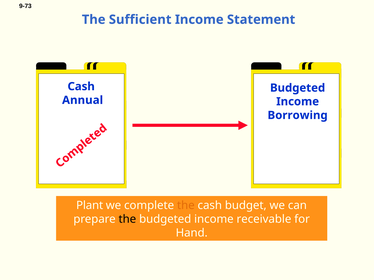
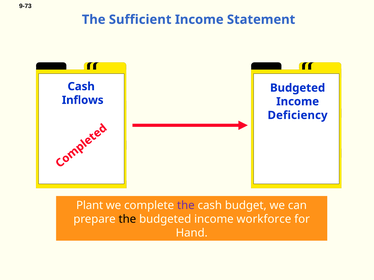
Annual: Annual -> Inflows
Borrowing: Borrowing -> Deficiency
the at (186, 206) colour: orange -> purple
receivable: receivable -> workforce
